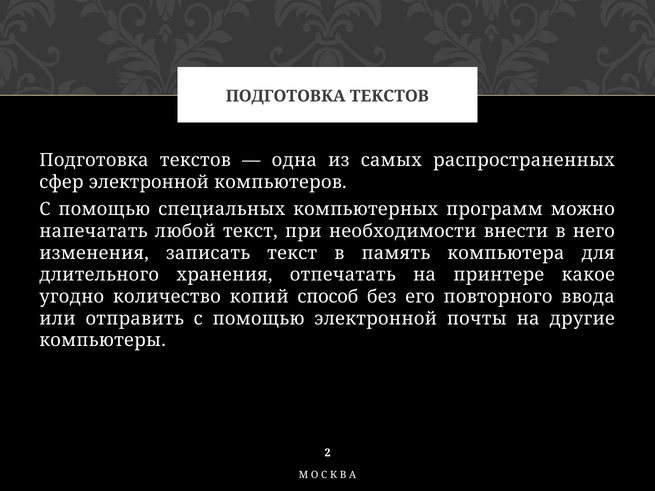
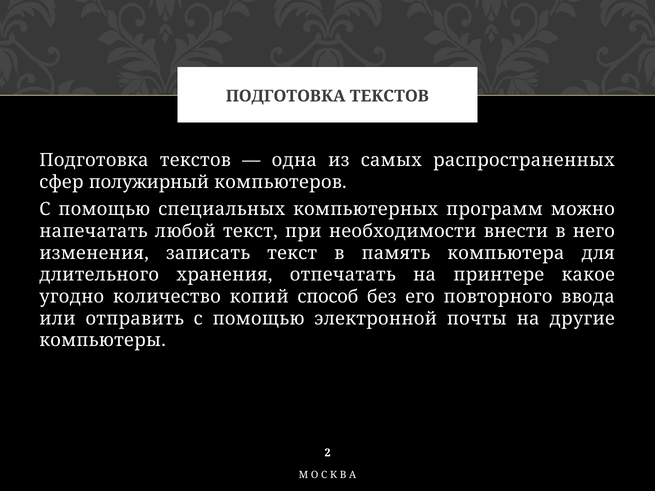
сфер электронной: электронной -> полужирный
